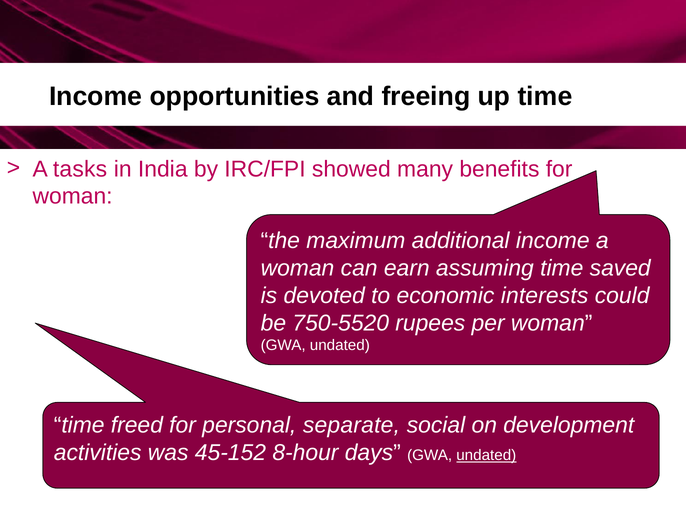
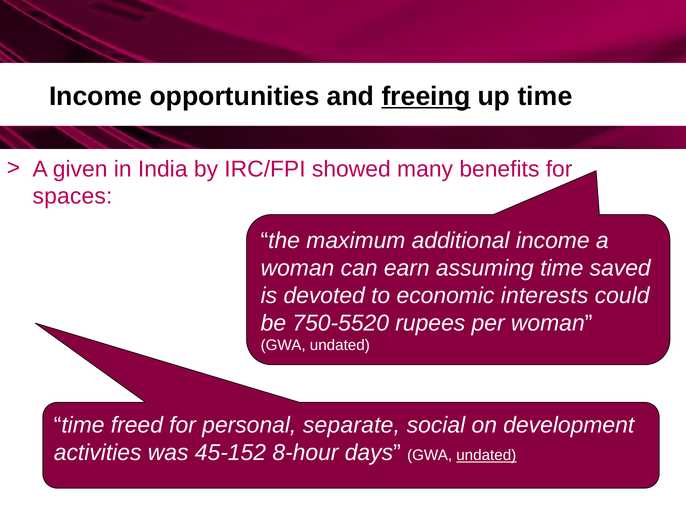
freeing underline: none -> present
tasks: tasks -> given
woman at (73, 196): woman -> spaces
